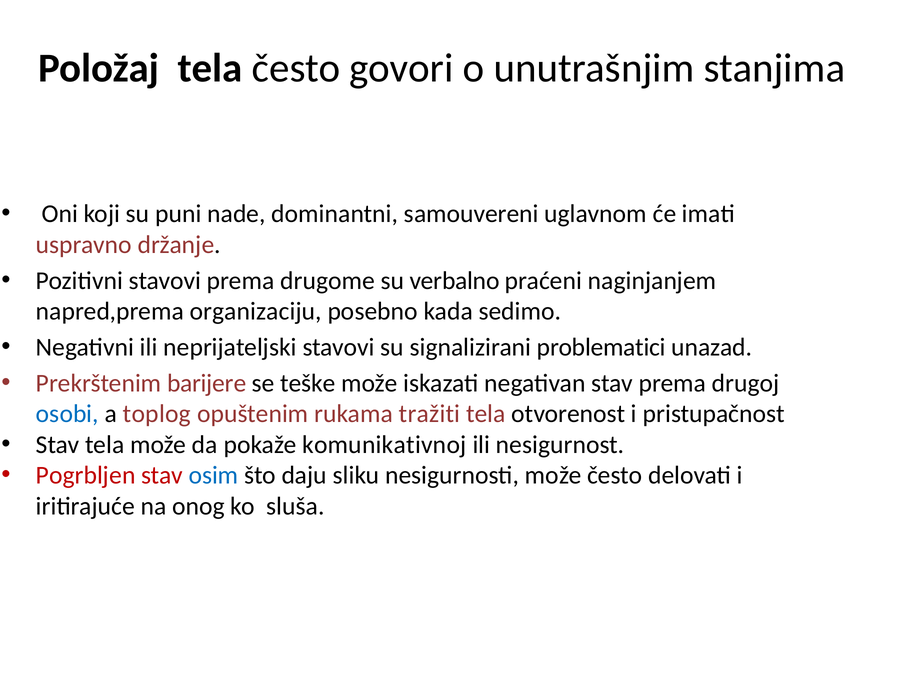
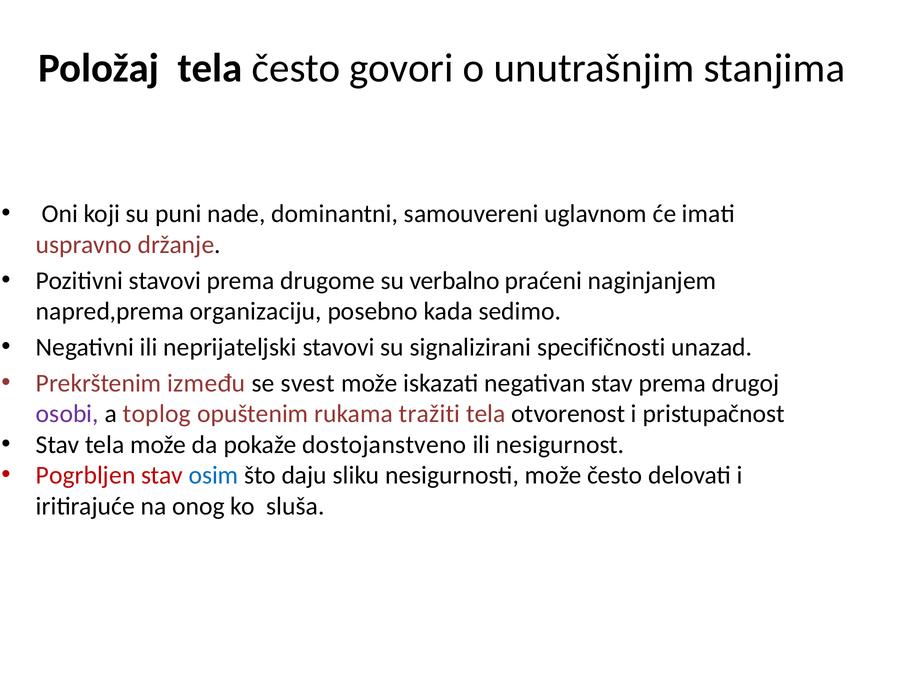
problematici: problematici -> specifičnosti
barijere: barijere -> između
teške: teške -> svest
osobi colour: blue -> purple
komunikativnoj: komunikativnoj -> dostojanstveno
